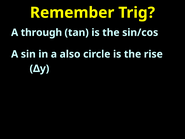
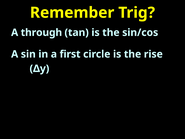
also: also -> first
